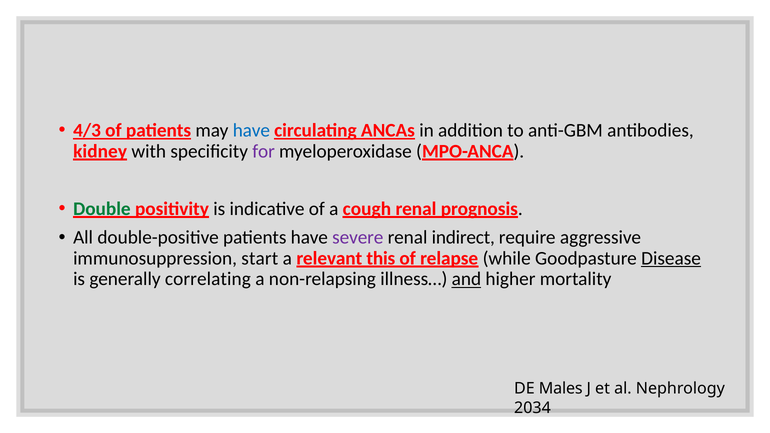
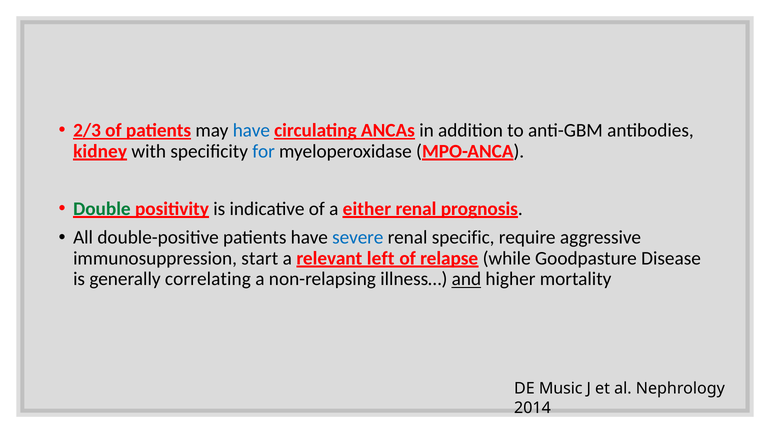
4/3: 4/3 -> 2/3
for colour: purple -> blue
cough: cough -> either
severe colour: purple -> blue
indirect: indirect -> specific
this: this -> left
Disease underline: present -> none
Males: Males -> Music
2034: 2034 -> 2014
